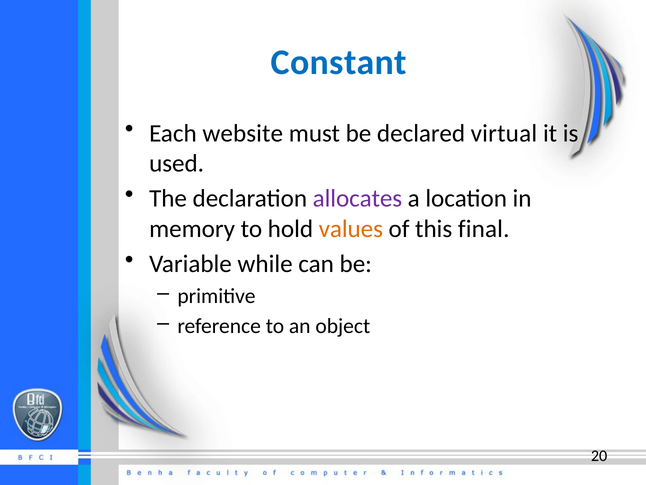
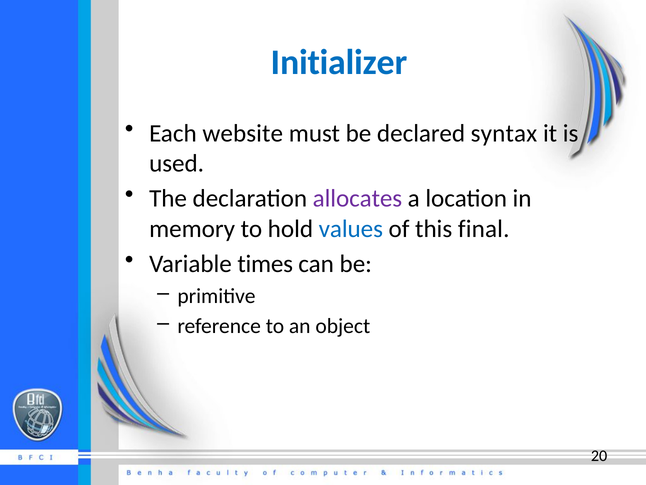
Constant: Constant -> Initializer
virtual: virtual -> syntax
values colour: orange -> blue
while: while -> times
